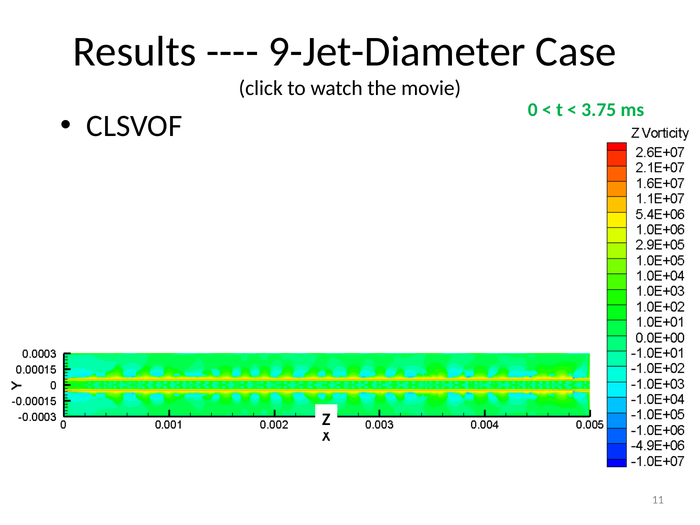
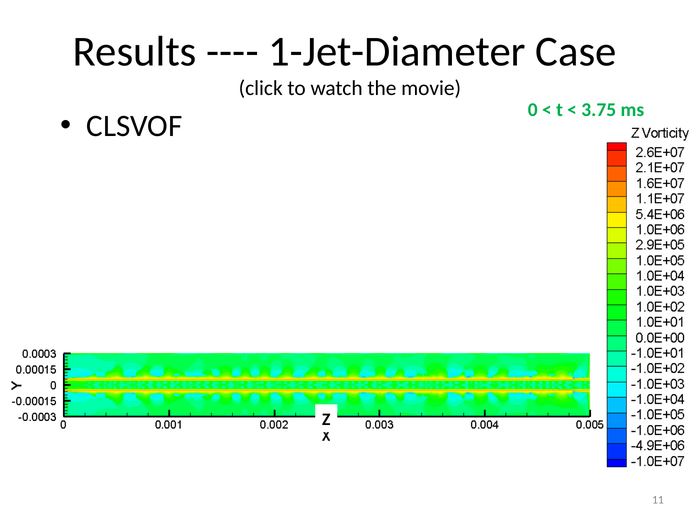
9-Jet-Diameter: 9-Jet-Diameter -> 1-Jet-Diameter
